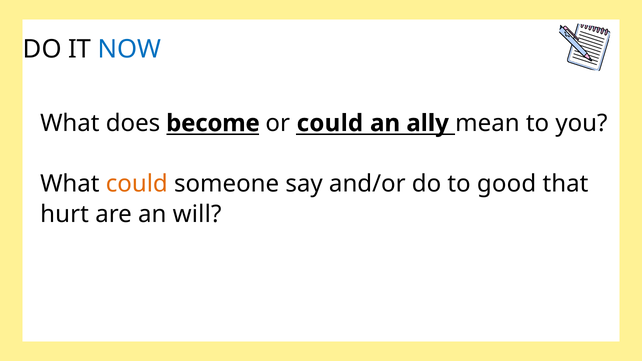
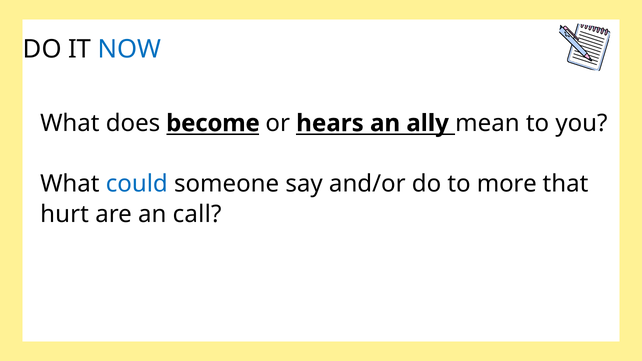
or could: could -> hears
could at (137, 184) colour: orange -> blue
good: good -> more
will: will -> call
